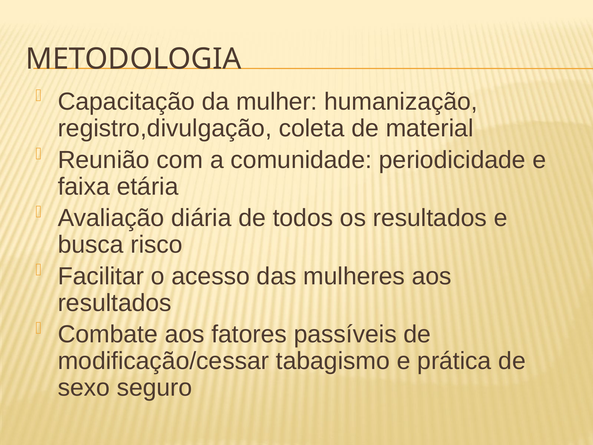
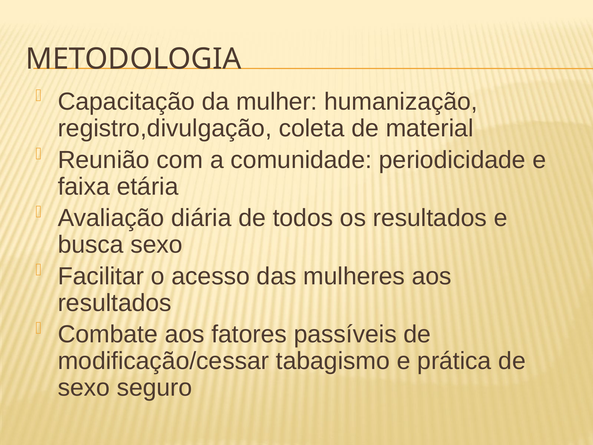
busca risco: risco -> sexo
